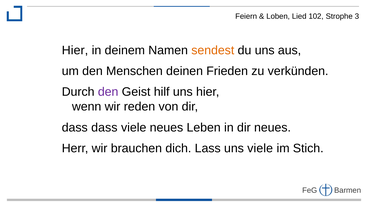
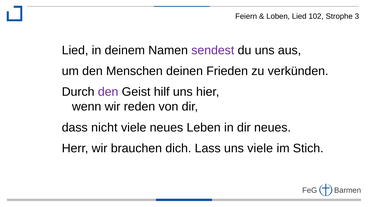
Hier at (75, 50): Hier -> Lied
sendest colour: orange -> purple
dass dass: dass -> nicht
